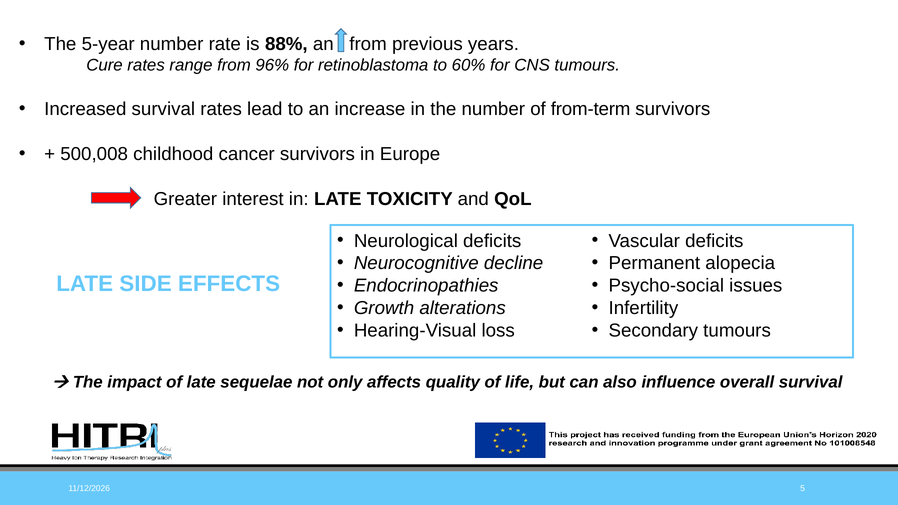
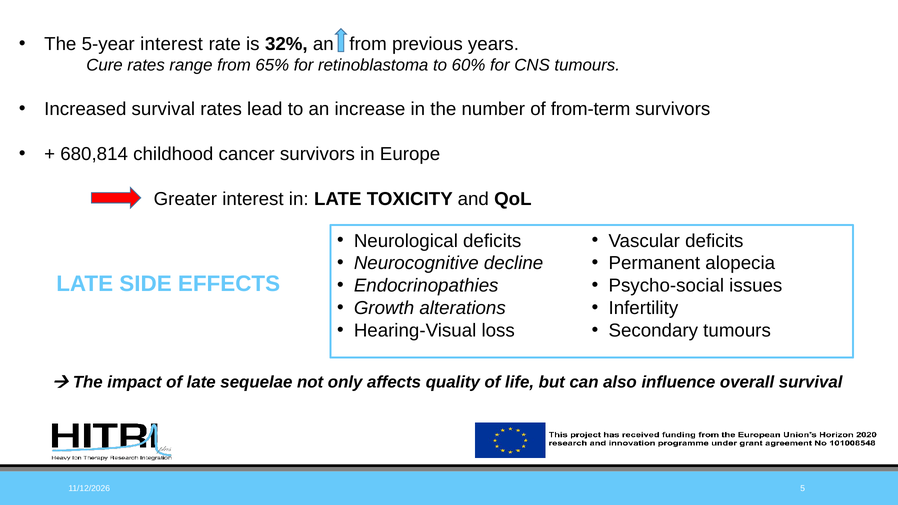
5-year number: number -> interest
88%: 88% -> 32%
96%: 96% -> 65%
500,008: 500,008 -> 680,814
